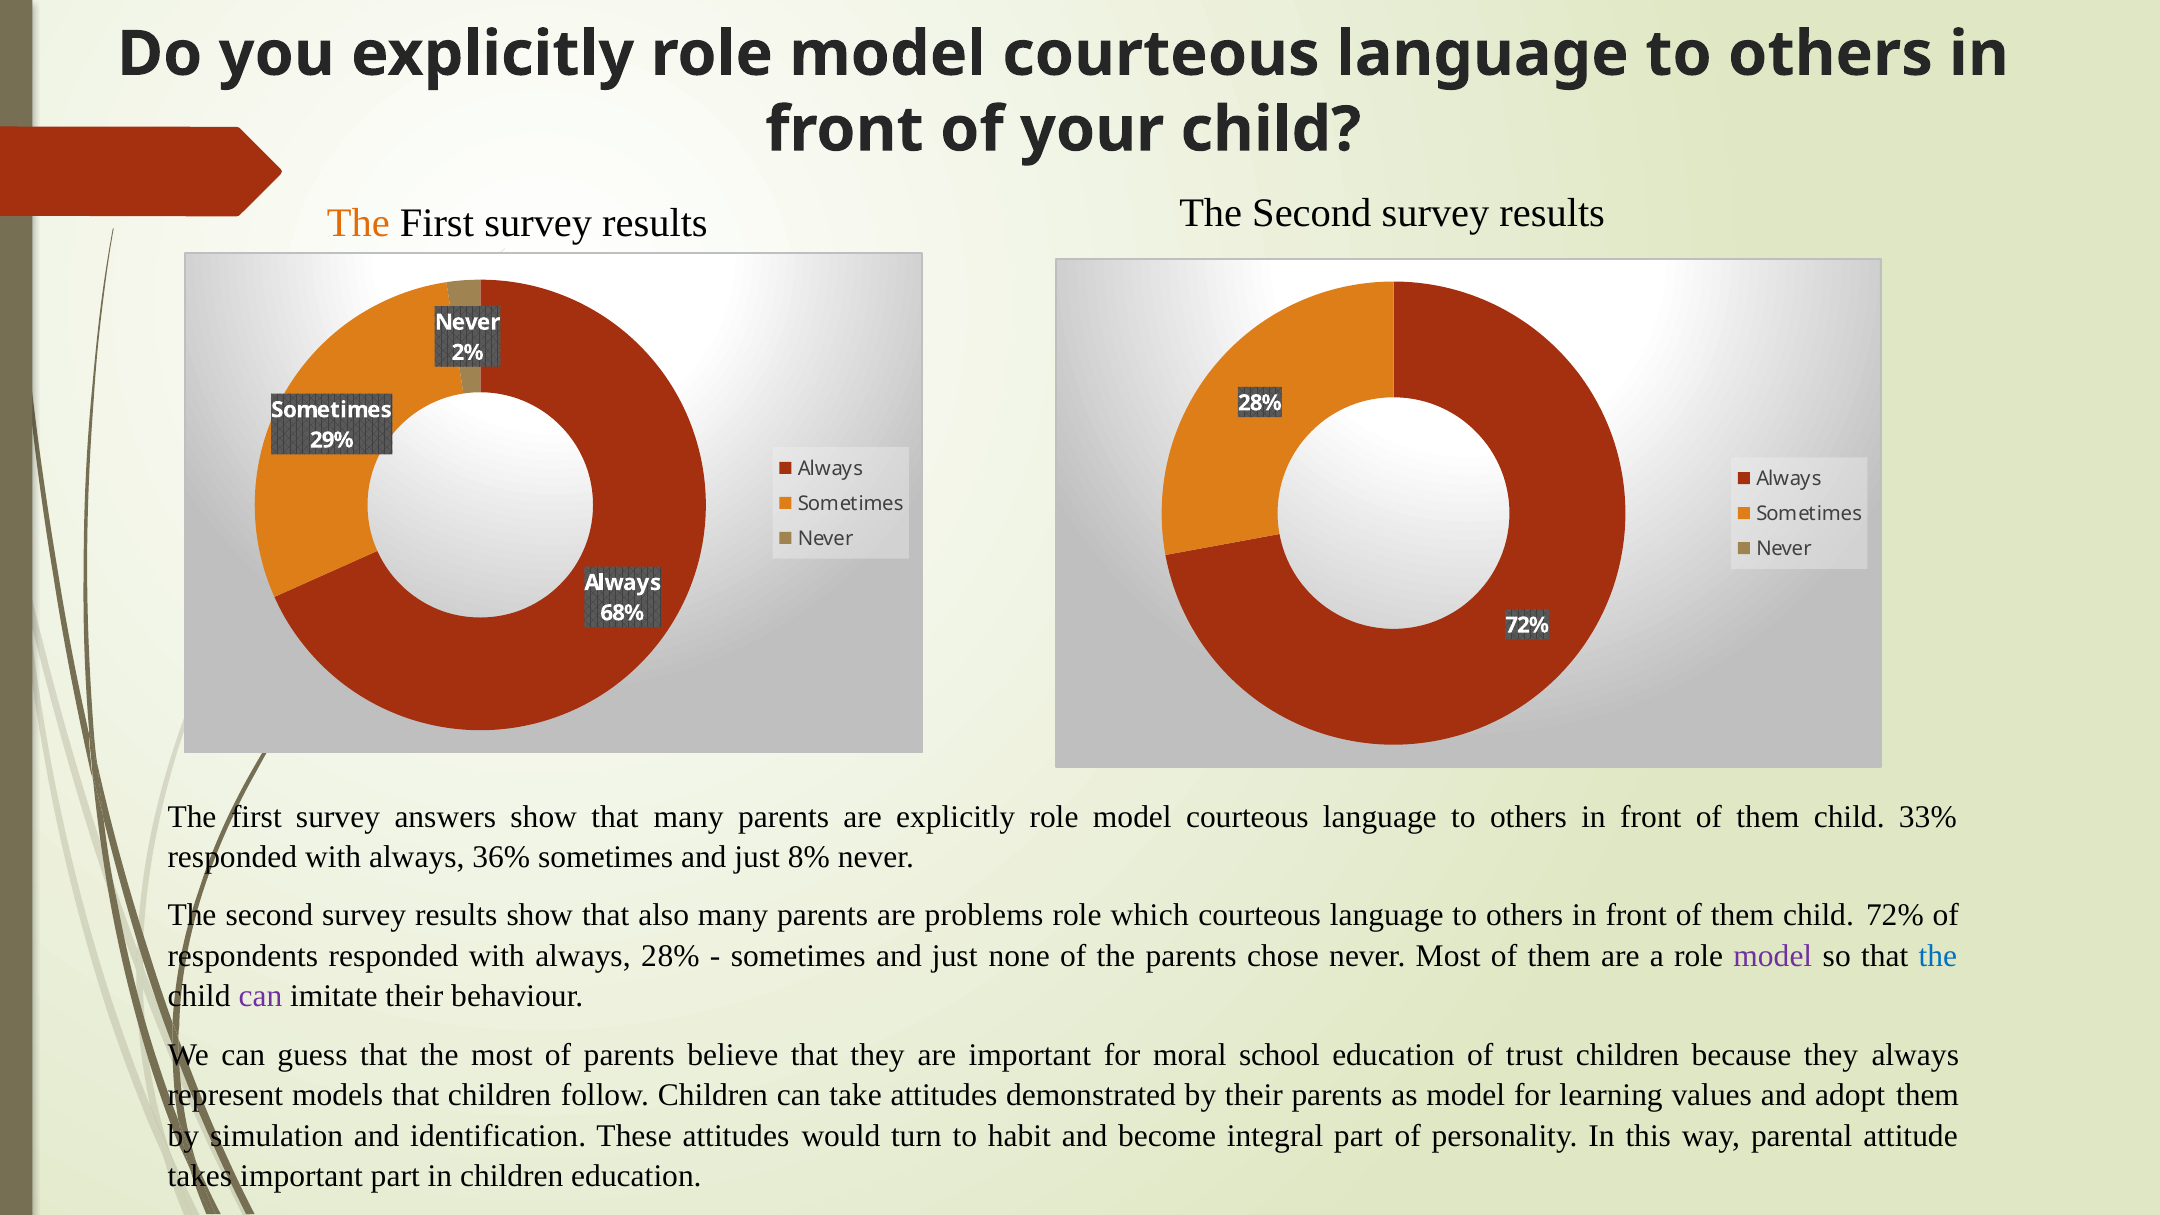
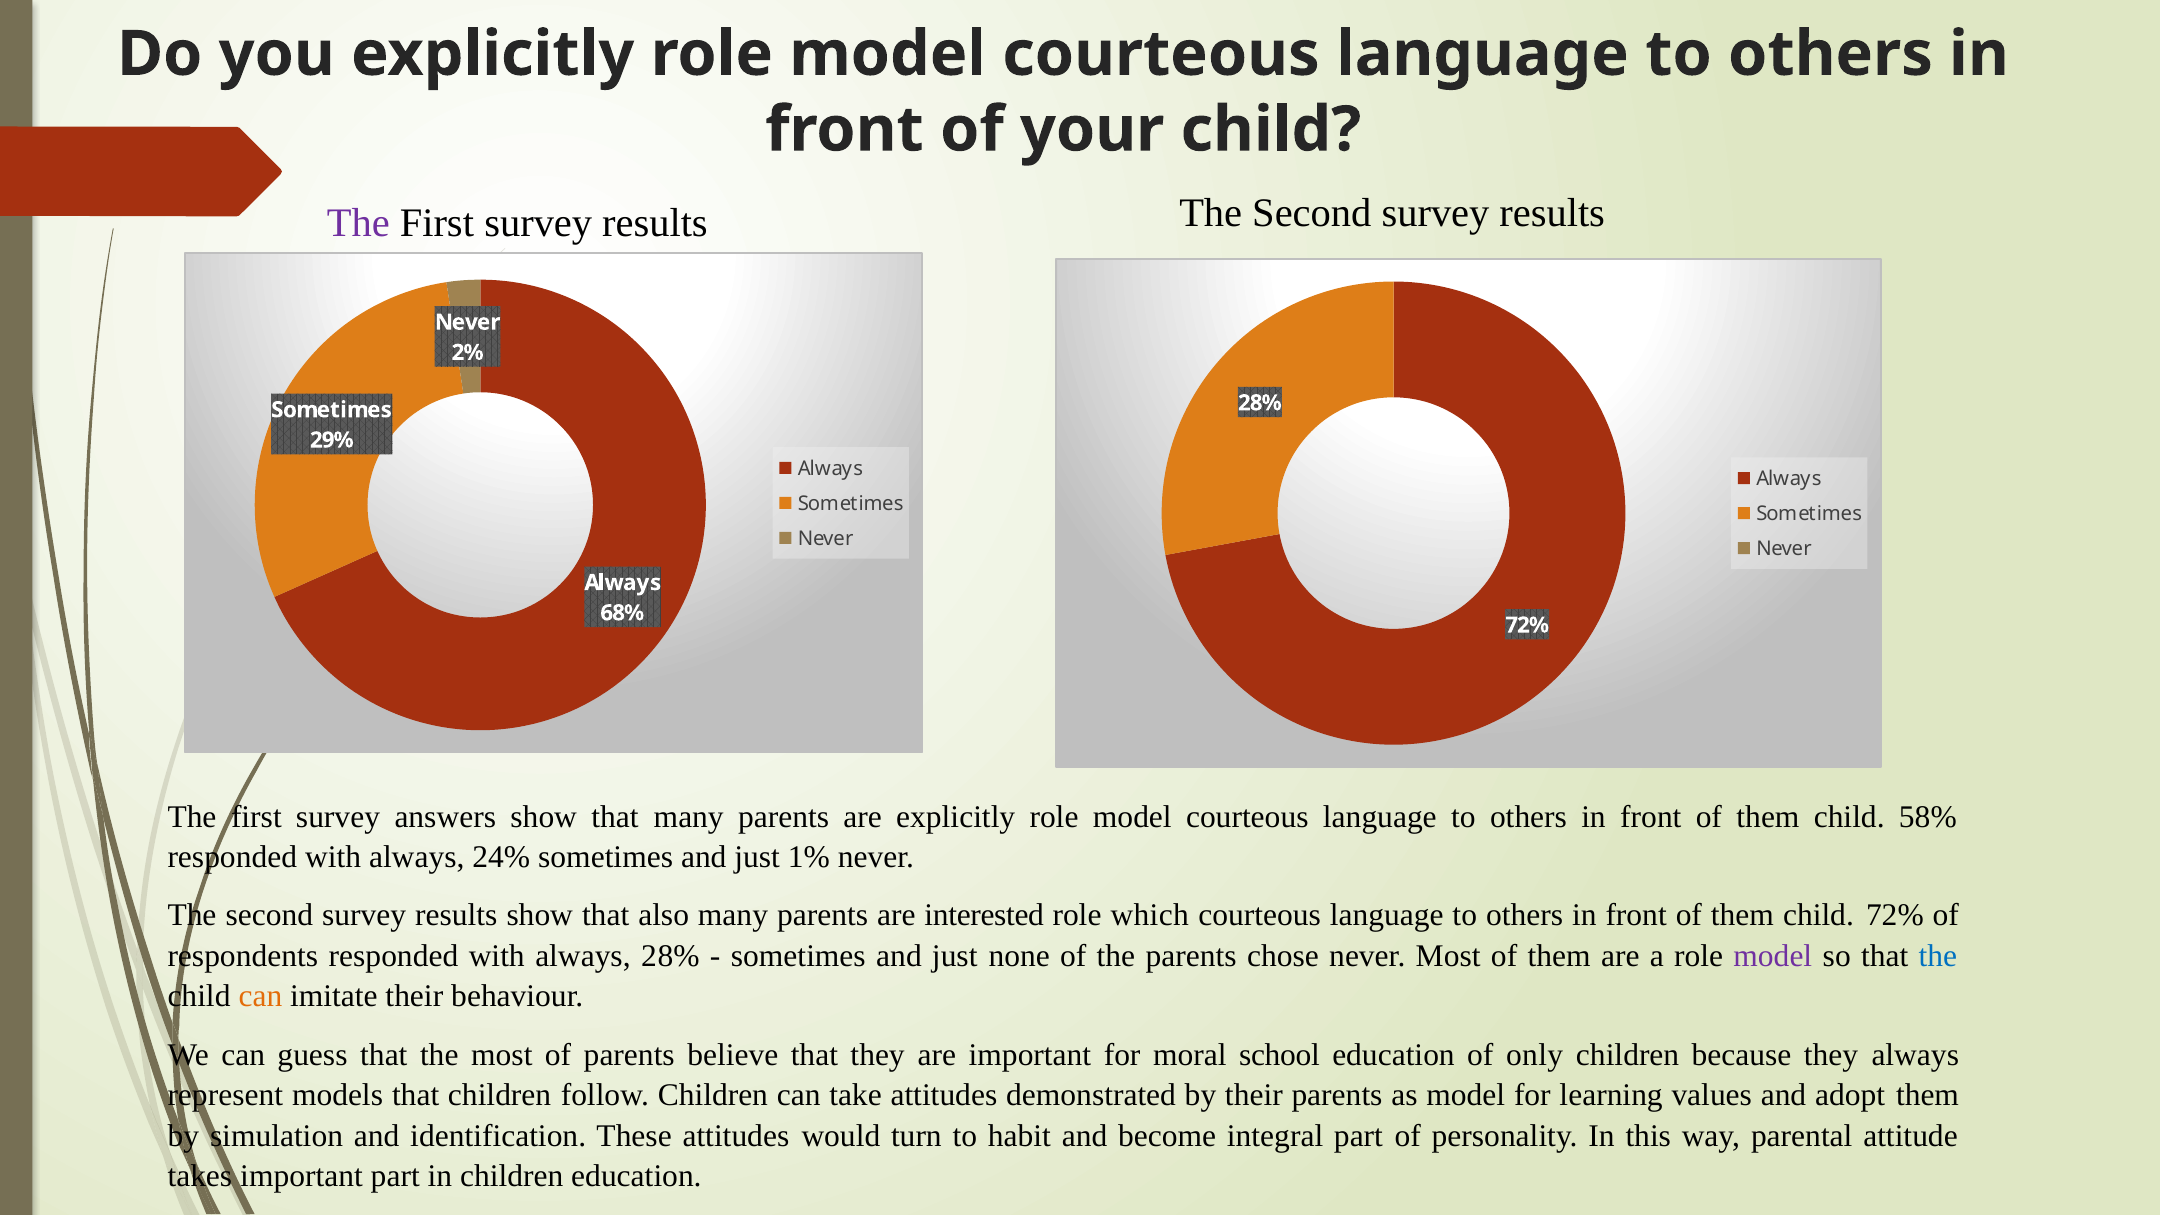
The at (358, 223) colour: orange -> purple
33%: 33% -> 58%
36%: 36% -> 24%
8%: 8% -> 1%
problems: problems -> interested
can at (260, 996) colour: purple -> orange
trust: trust -> only
